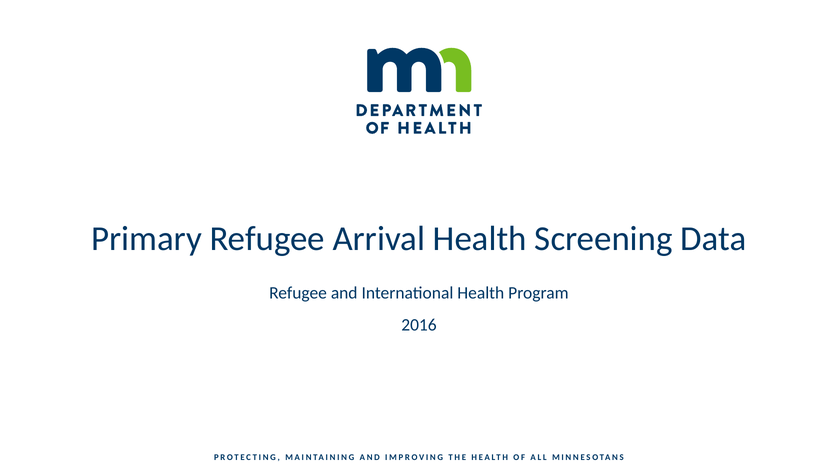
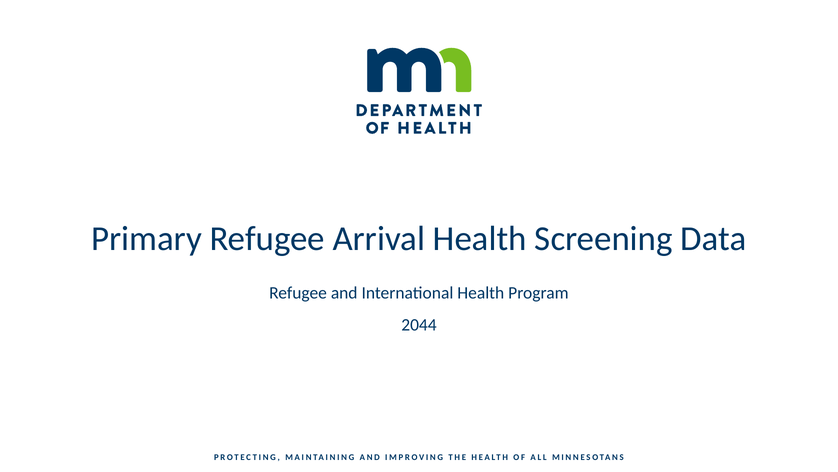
2016: 2016 -> 2044
